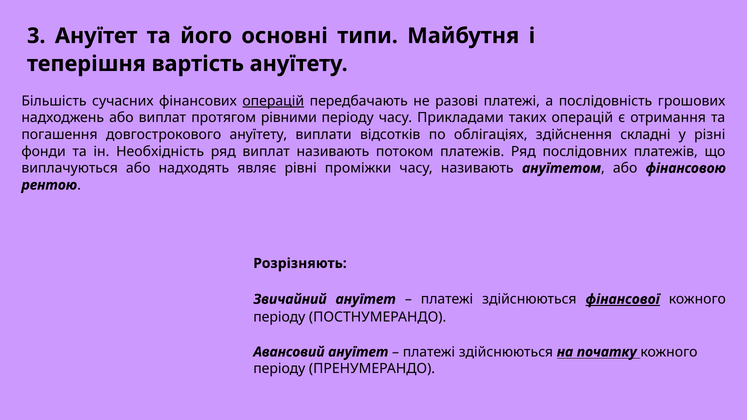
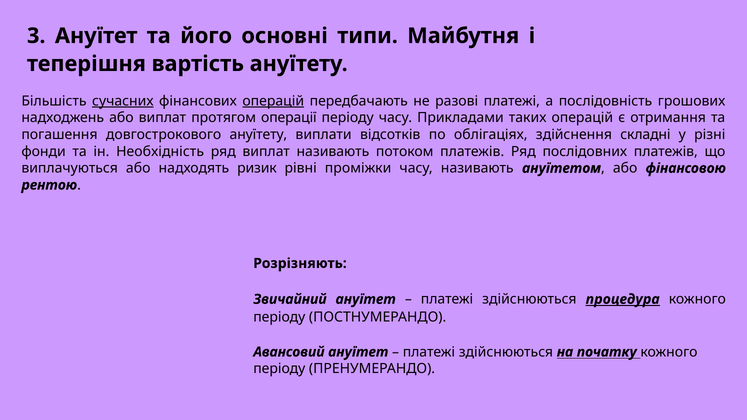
сучасних underline: none -> present
рівними: рівними -> операції
являє: являє -> ризик
фінансової: фінансової -> процедура
